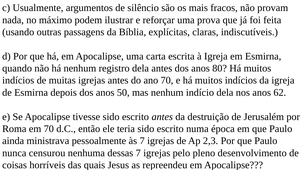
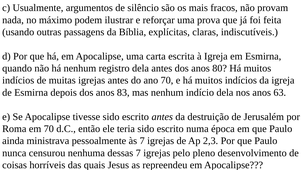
50: 50 -> 83
62: 62 -> 63
